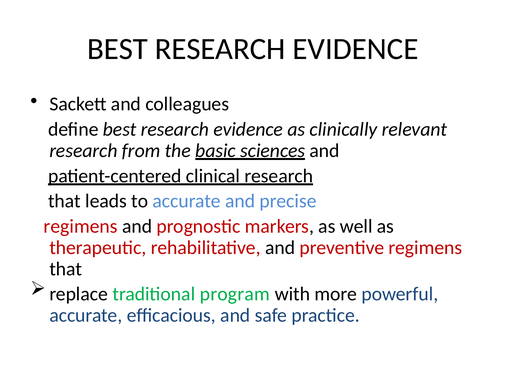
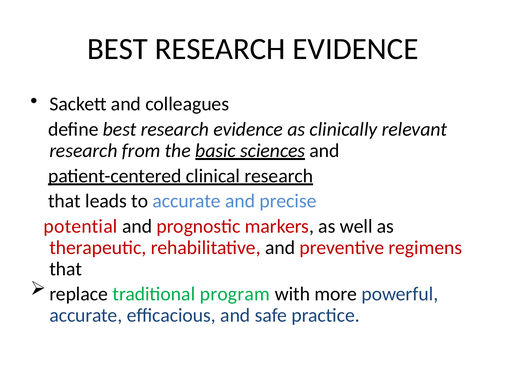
regimens at (81, 227): regimens -> potential
